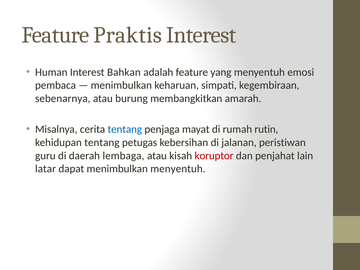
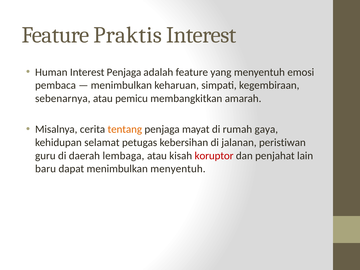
Interest Bahkan: Bahkan -> Penjaga
burung: burung -> pemicu
tentang at (125, 129) colour: blue -> orange
rutin: rutin -> gaya
kehidupan tentang: tentang -> selamat
latar: latar -> baru
